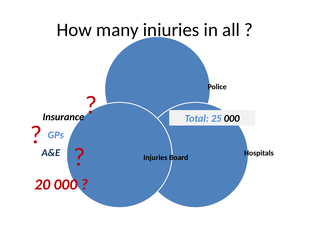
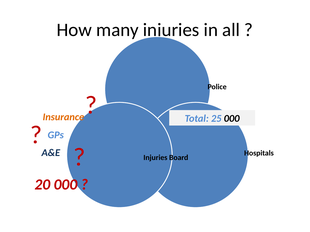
Insurance colour: black -> orange
